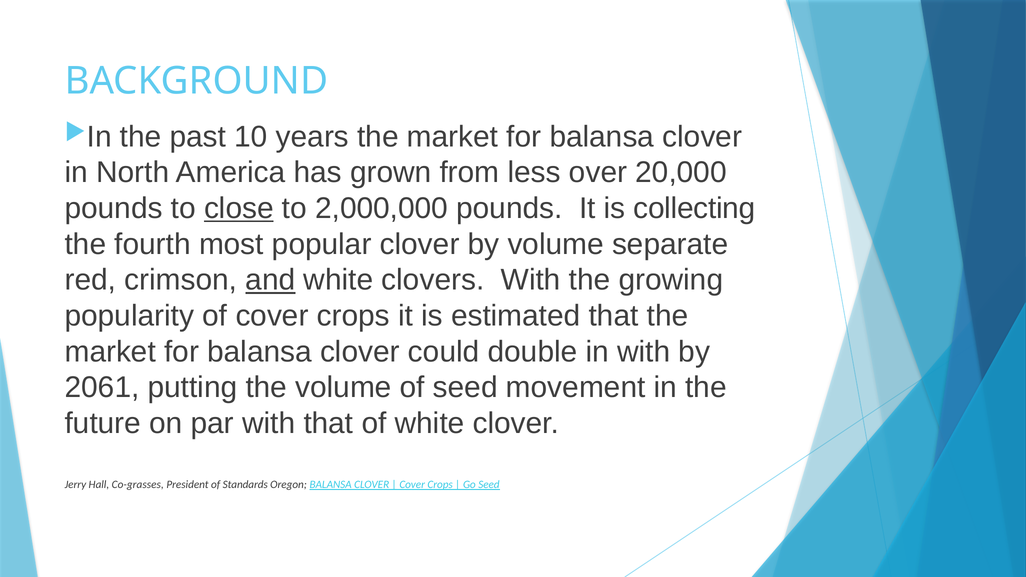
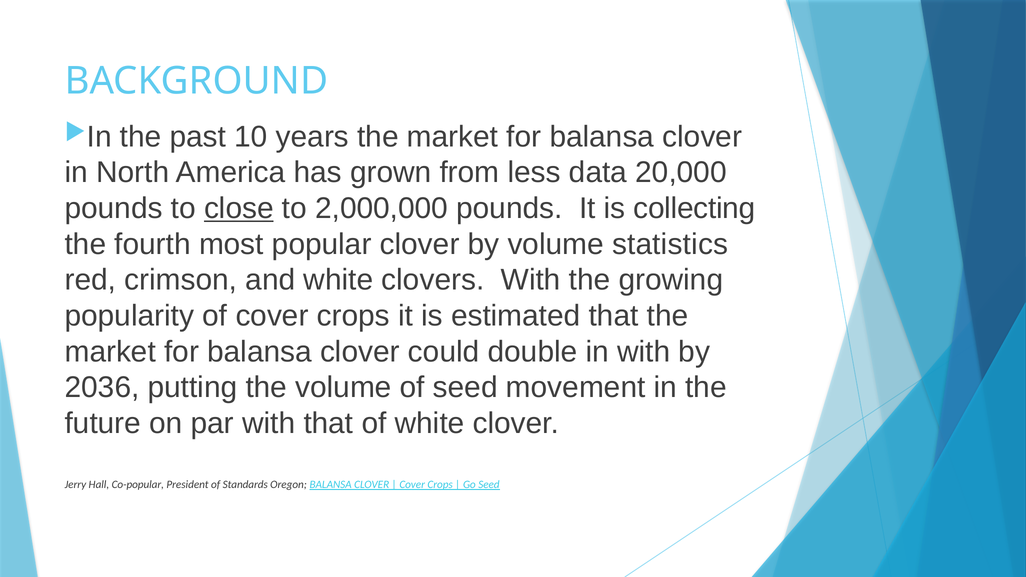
over: over -> data
separate: separate -> statistics
and underline: present -> none
2061: 2061 -> 2036
Co-grasses: Co-grasses -> Co-popular
